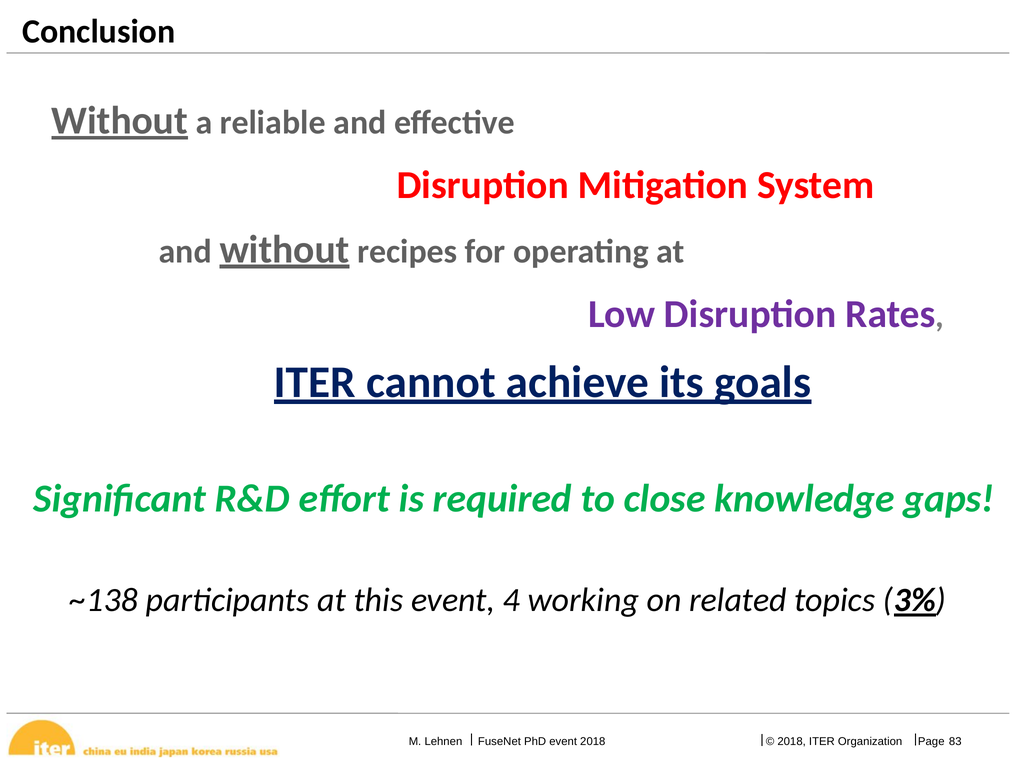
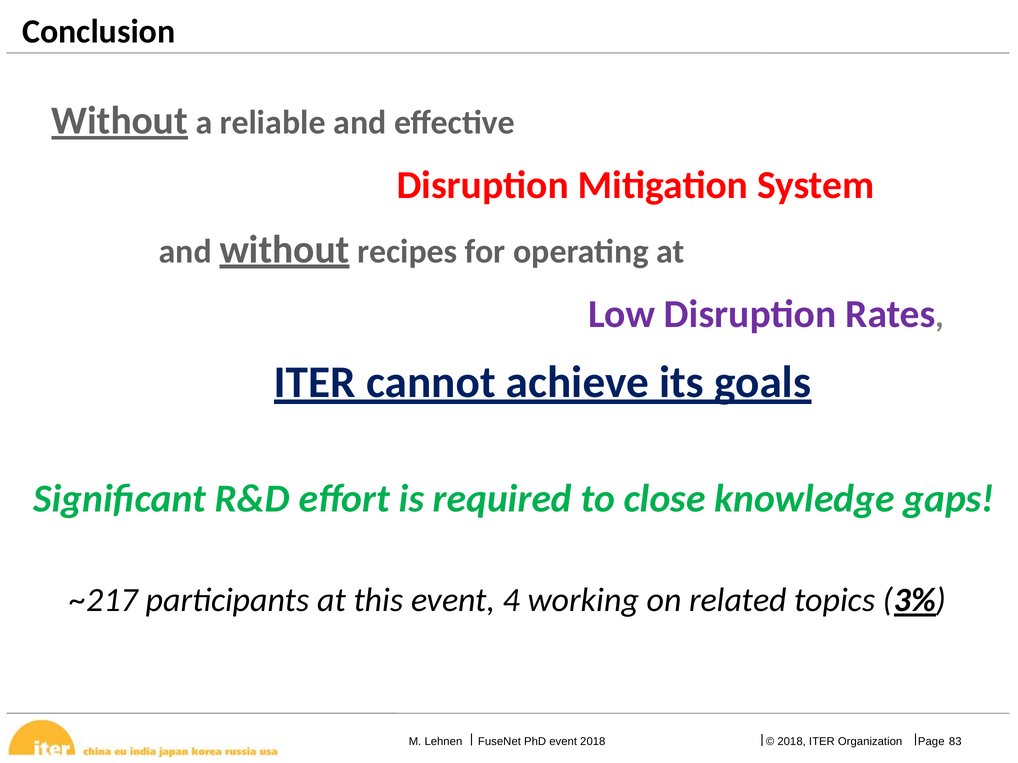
~138: ~138 -> ~217
